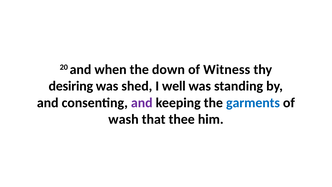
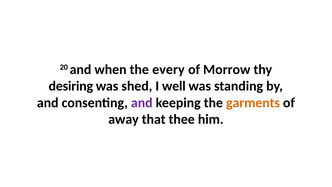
down: down -> every
Witness: Witness -> Morrow
garments colour: blue -> orange
wash: wash -> away
